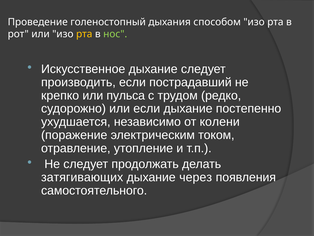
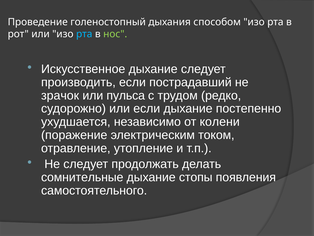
рта at (84, 34) colour: yellow -> light blue
крепко: крепко -> зрачок
затягивающих: затягивающих -> сомнительные
через: через -> стопы
